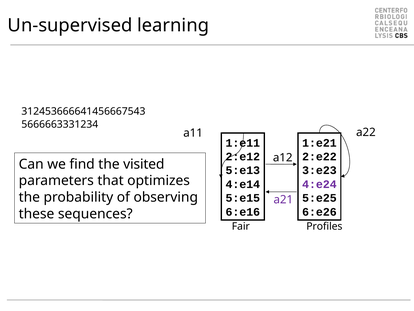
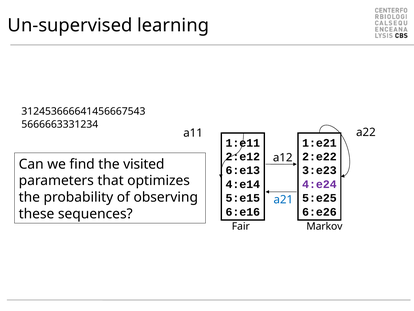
5:e13: 5:e13 -> 6:e13
a21 colour: purple -> blue
Profiles: Profiles -> Markov
